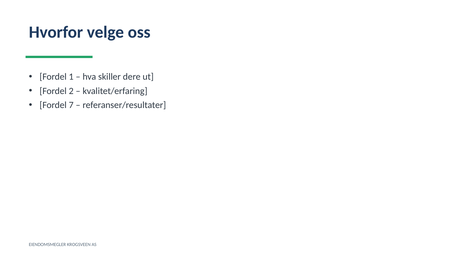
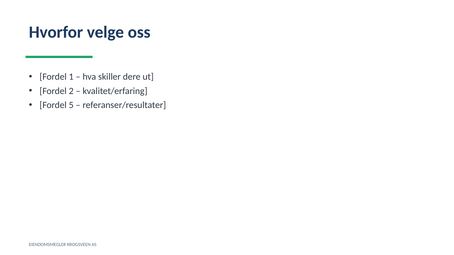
7: 7 -> 5
